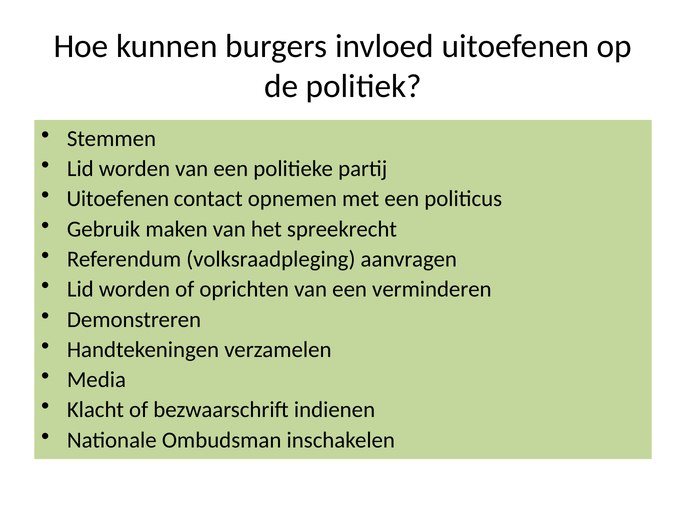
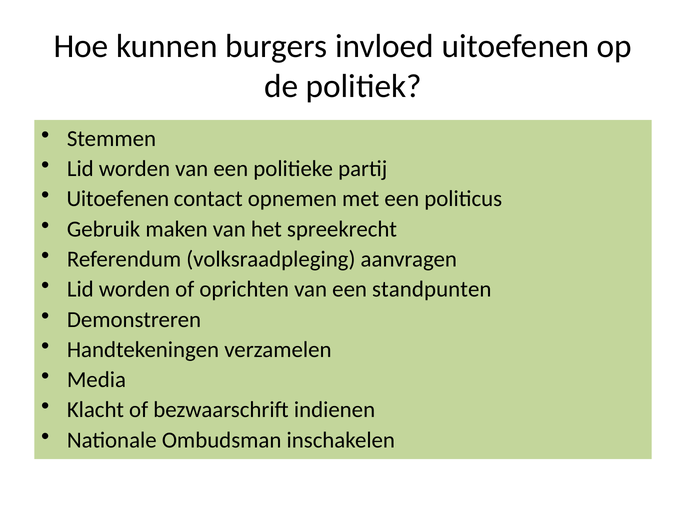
verminderen: verminderen -> standpunten
